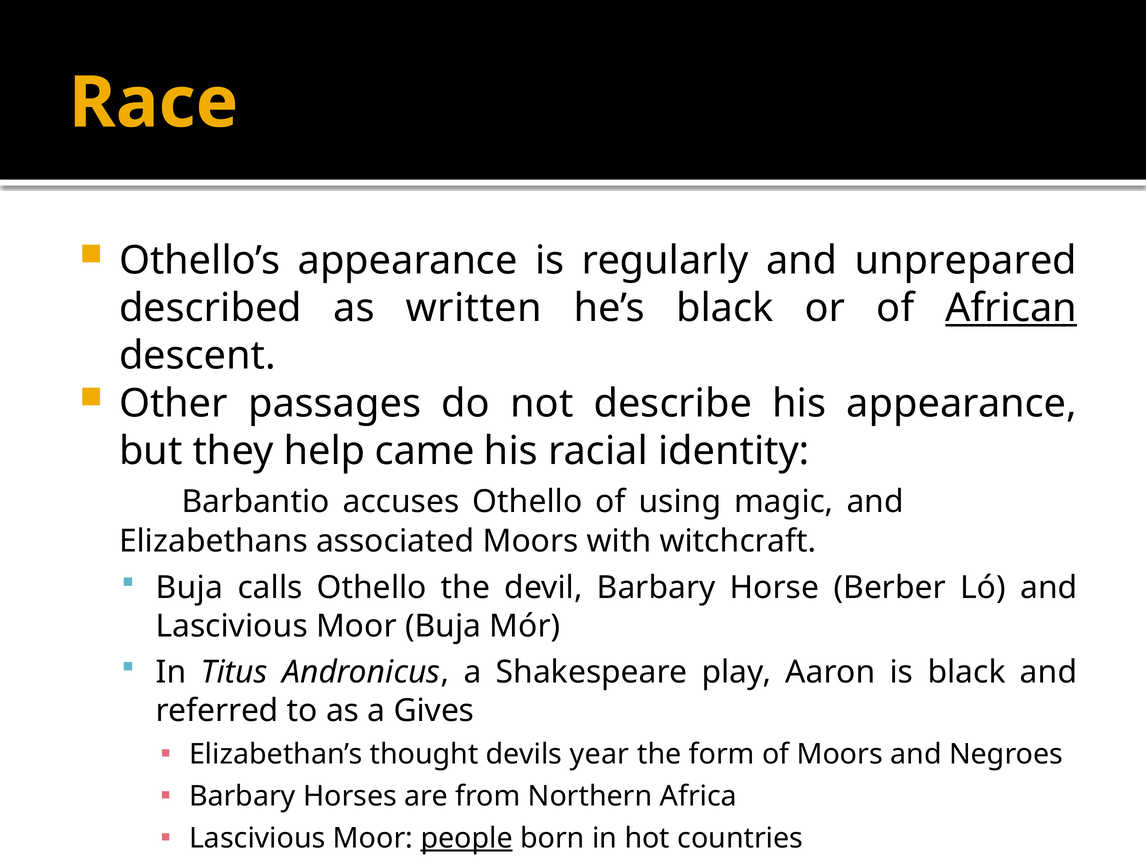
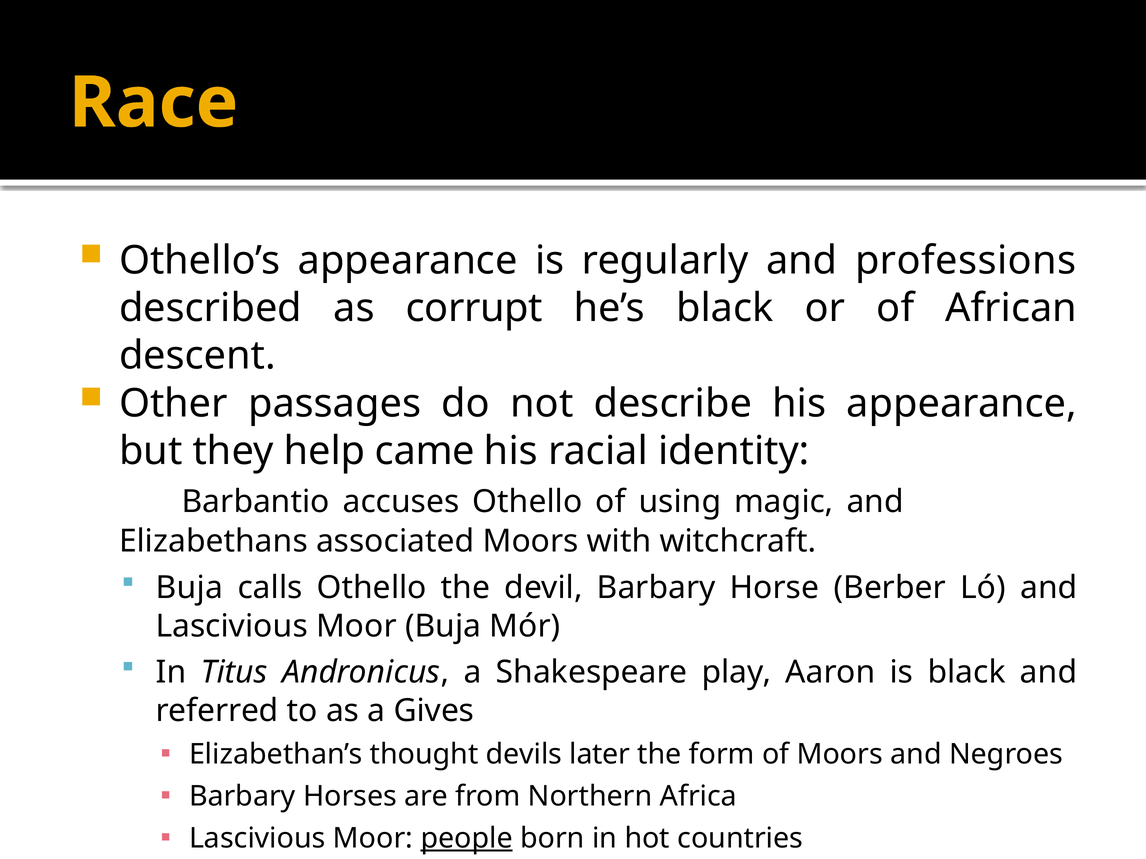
unprepared: unprepared -> professions
written: written -> corrupt
African underline: present -> none
year: year -> later
